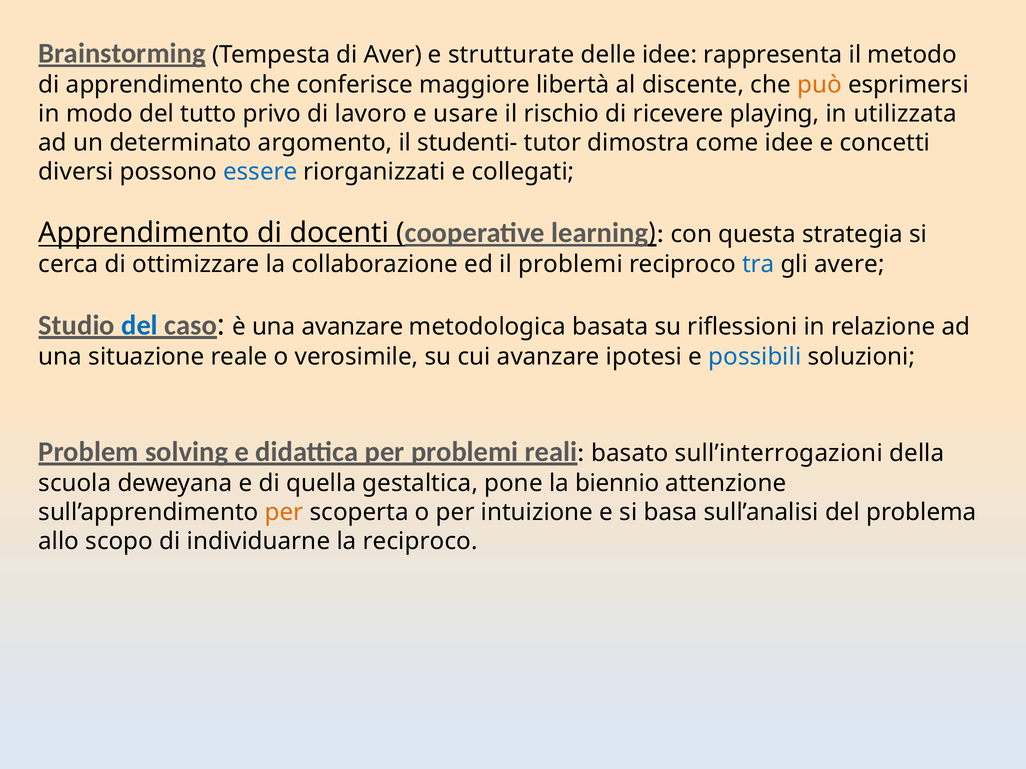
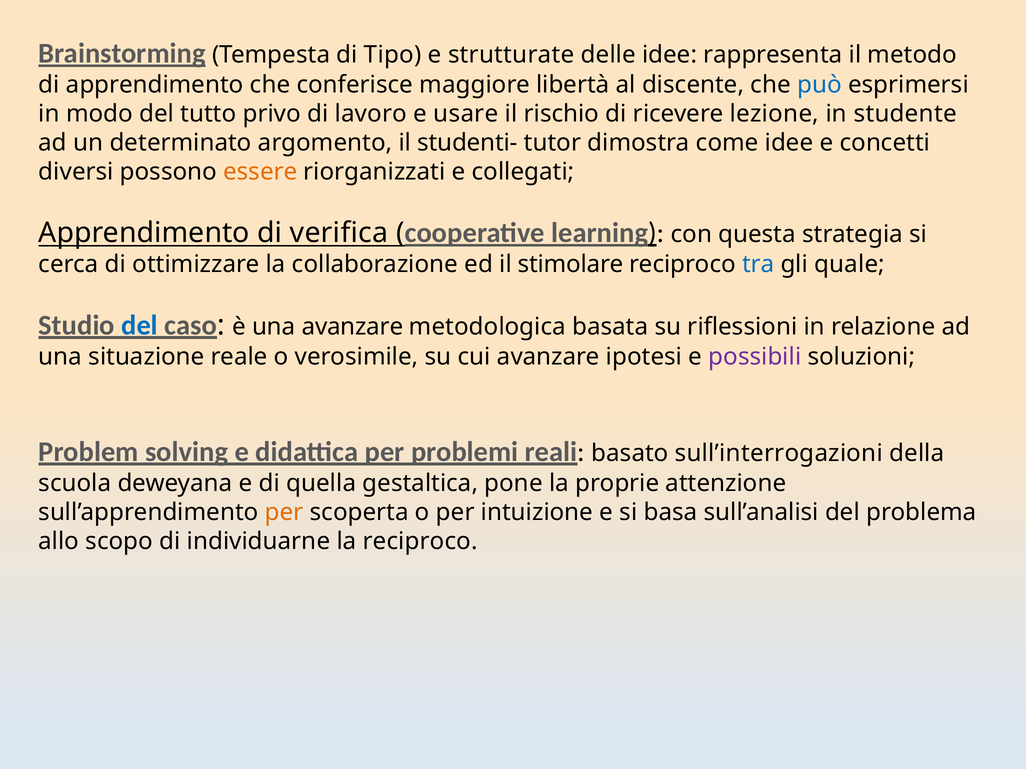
Aver: Aver -> Tipo
può colour: orange -> blue
playing: playing -> lezione
utilizzata: utilizzata -> studente
essere colour: blue -> orange
docenti: docenti -> verifica
il problemi: problemi -> stimolare
avere: avere -> quale
possibili colour: blue -> purple
biennio: biennio -> proprie
